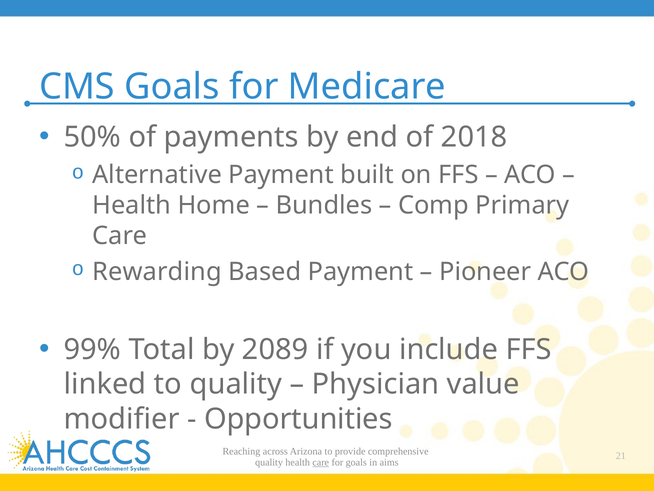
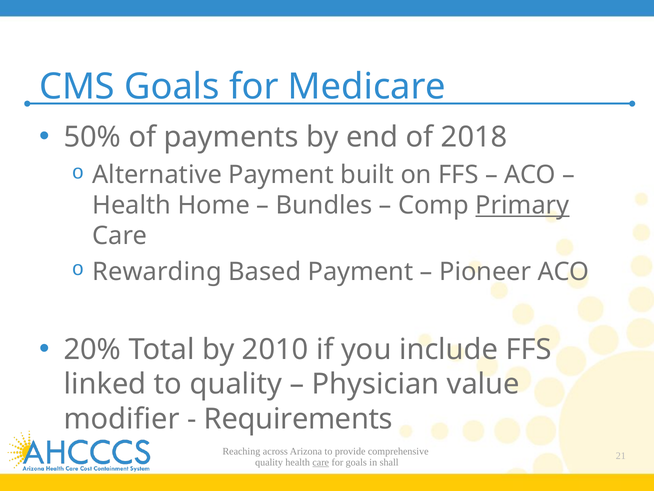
Primary underline: none -> present
99%: 99% -> 20%
2089: 2089 -> 2010
Opportunities: Opportunities -> Requirements
aims: aims -> shall
